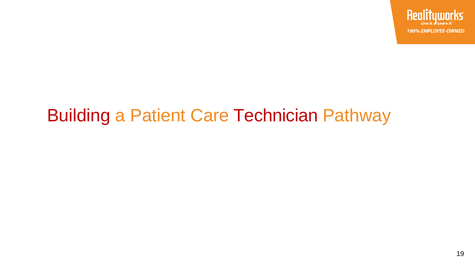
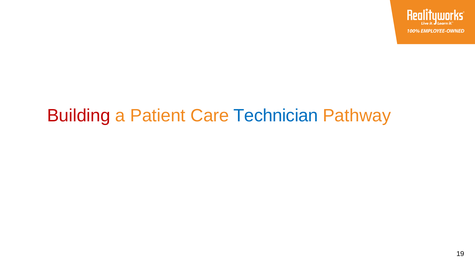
Technician colour: red -> blue
